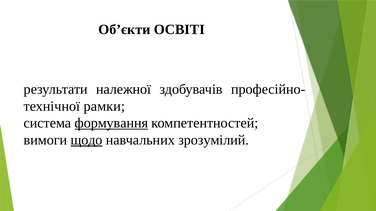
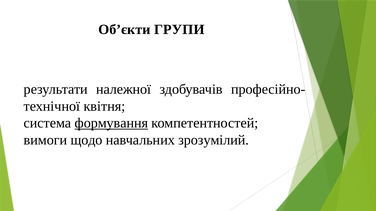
ОСВІТІ: ОСВІТІ -> ГРУПИ
рамки: рамки -> квітня
щодо underline: present -> none
